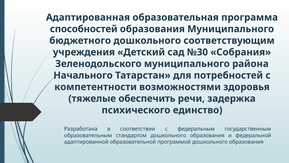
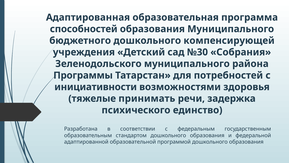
соответствующим: соответствующим -> компенсирующей
Начального: Начального -> Программы
компетентности: компетентности -> инициативности
обеспечить: обеспечить -> принимать
